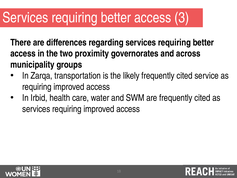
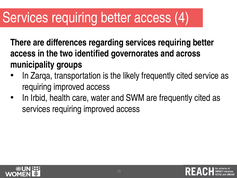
3: 3 -> 4
proximity: proximity -> identified
